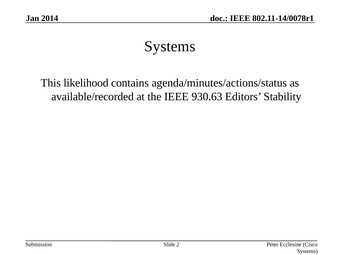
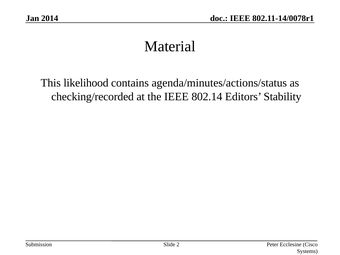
Systems at (170, 46): Systems -> Material
available/recorded: available/recorded -> checking/recorded
930.63: 930.63 -> 802.14
